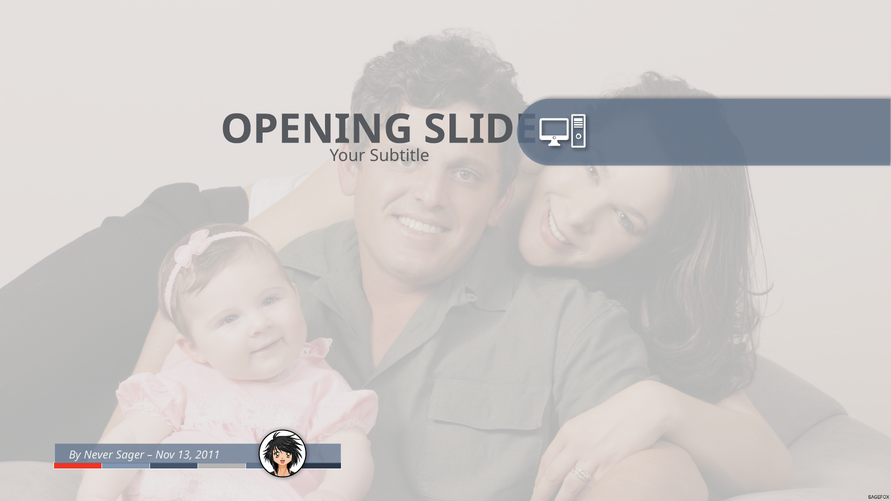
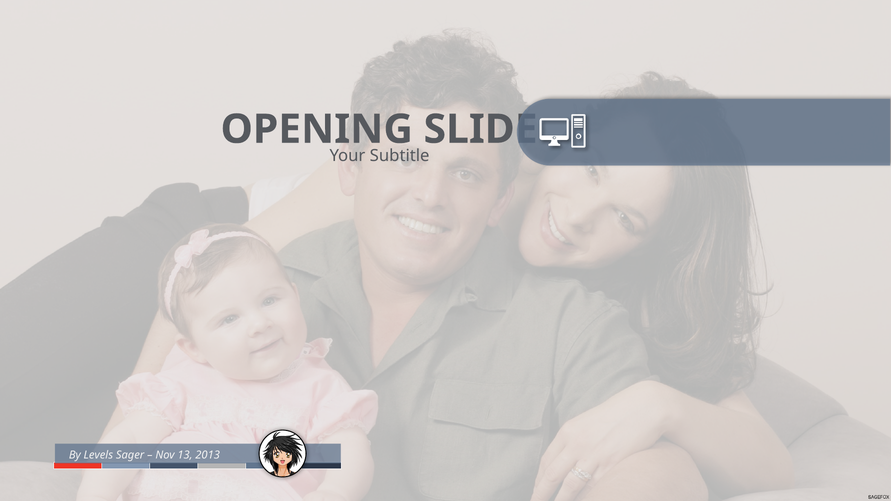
Never: Never -> Levels
2011: 2011 -> 2013
